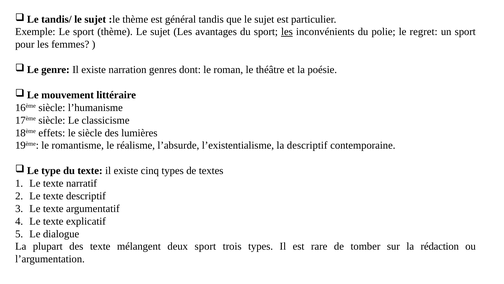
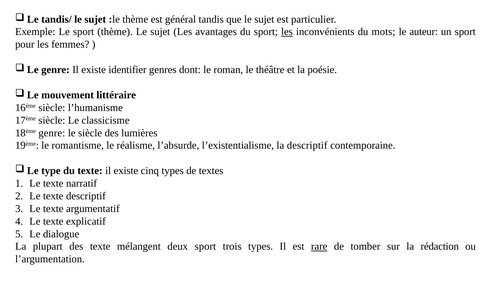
polie: polie -> mots
regret: regret -> auteur
narration: narration -> identifier
18ème effets: effets -> genre
rare underline: none -> present
